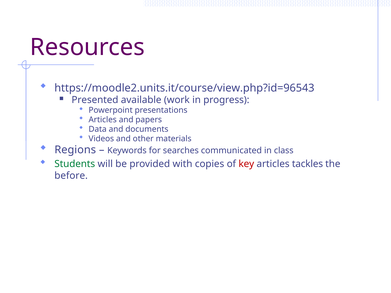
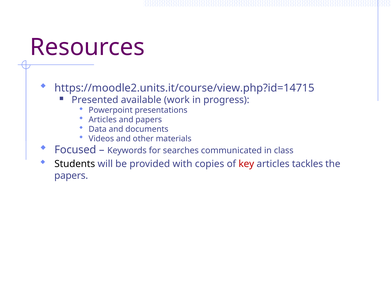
https://moodle2.units.it/course/view.php?id=96543: https://moodle2.units.it/course/view.php?id=96543 -> https://moodle2.units.it/course/view.php?id=14715
Regions: Regions -> Focused
Students colour: green -> black
before at (71, 176): before -> papers
